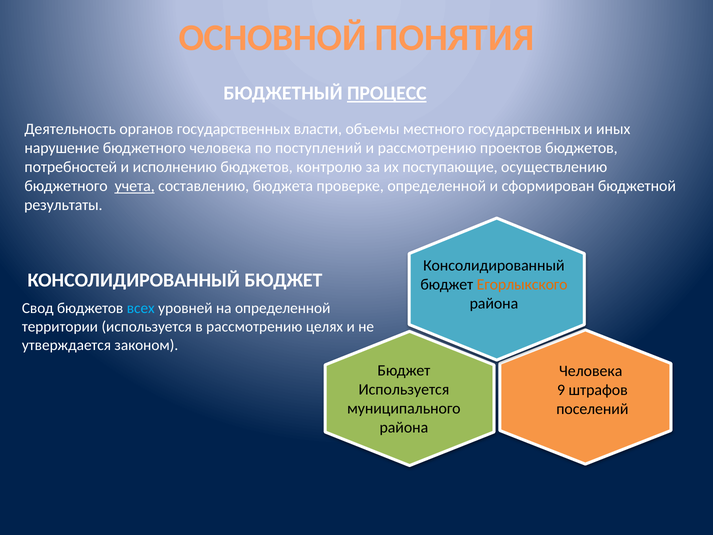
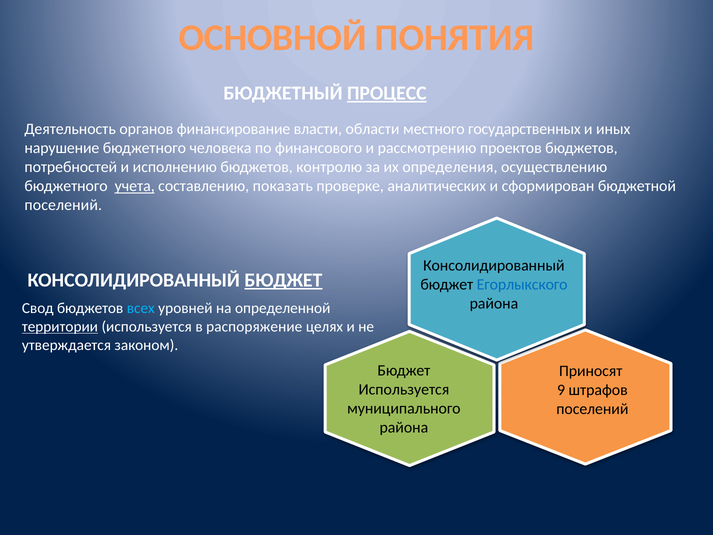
органов государственных: государственных -> финансирование
объемы: объемы -> области
поступлений: поступлений -> финансового
поступающие: поступающие -> определения
бюджета: бюджета -> показать
проверке определенной: определенной -> аналитических
результаты at (63, 205): результаты -> поселений
БЮДЖЕТ at (283, 280) underline: none -> present
Егорлыкского colour: orange -> blue
территории underline: none -> present
в рассмотрению: рассмотрению -> распоряжение
Человека at (591, 371): Человека -> Приносят
